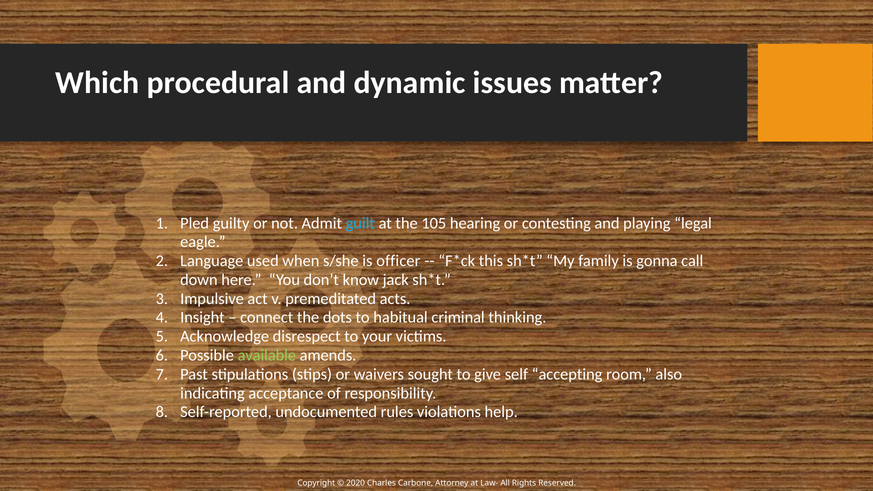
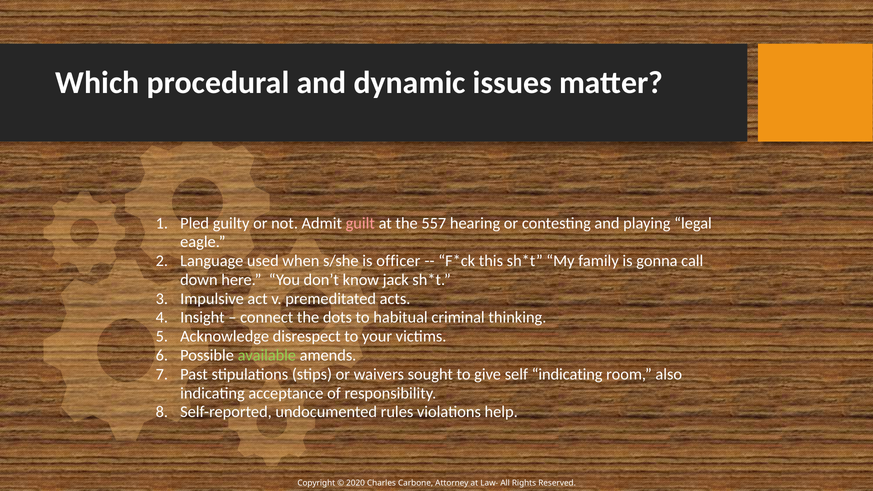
guilt colour: light blue -> pink
105: 105 -> 557
self accepting: accepting -> indicating
